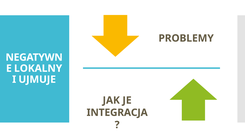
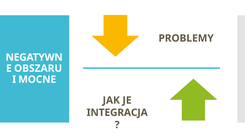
LOKALNY: LOKALNY -> OBSZARU
UJMUJE: UJMUJE -> MOCNE
